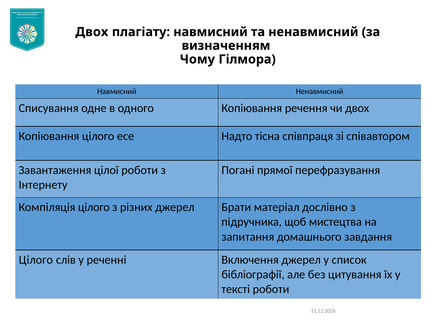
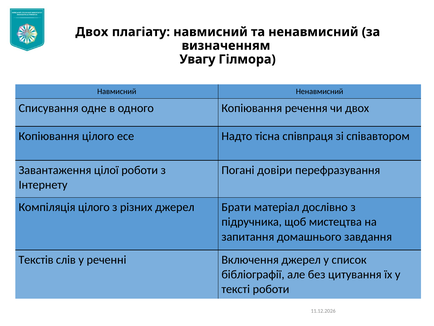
Чому: Чому -> Увагу
прямої: прямої -> довіри
Цілого at (36, 259): Цілого -> Текстів
